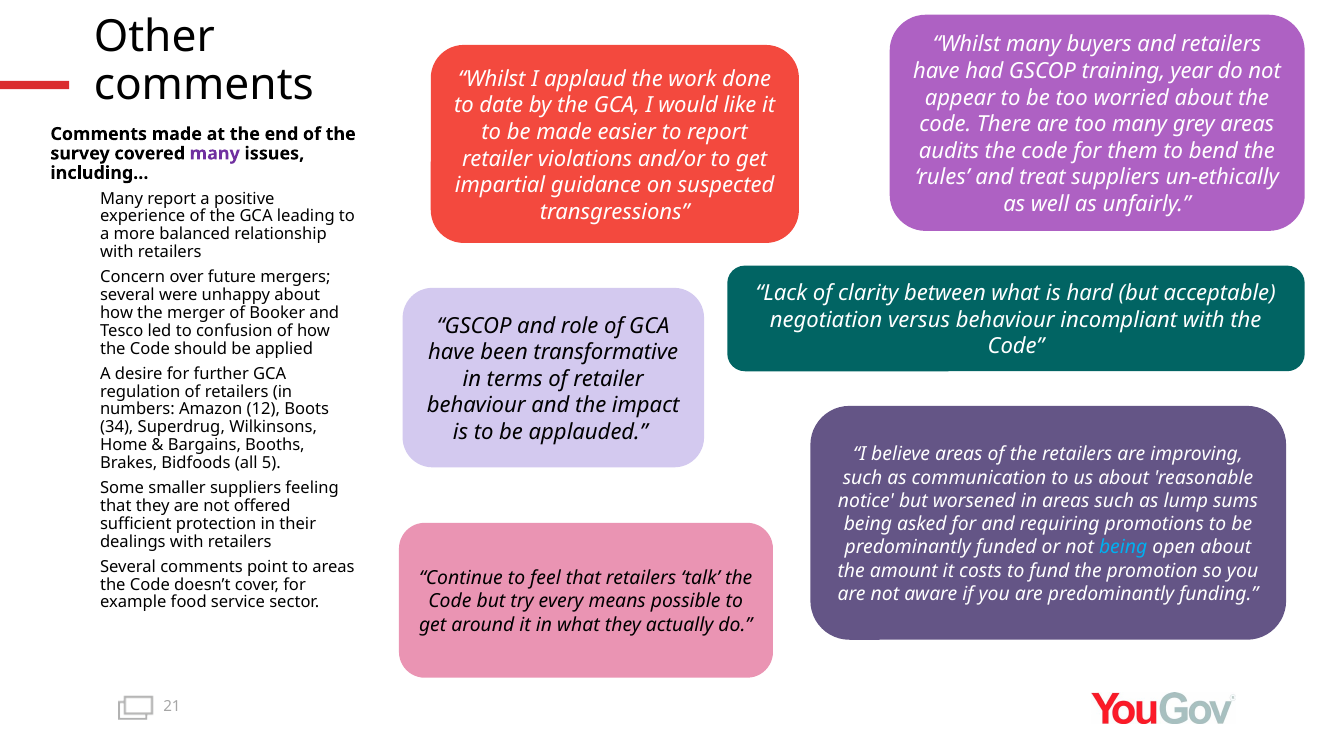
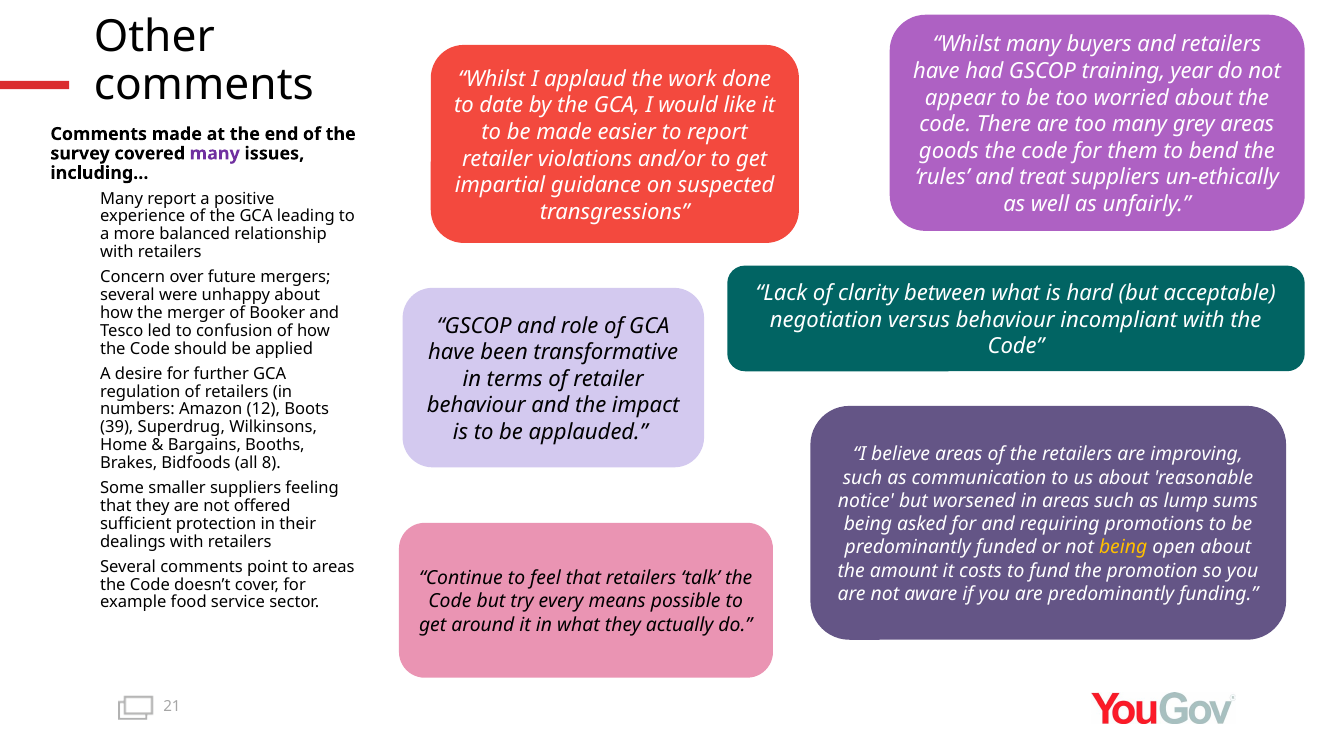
audits: audits -> goods
34: 34 -> 39
5: 5 -> 8
being at (1123, 547) colour: light blue -> yellow
